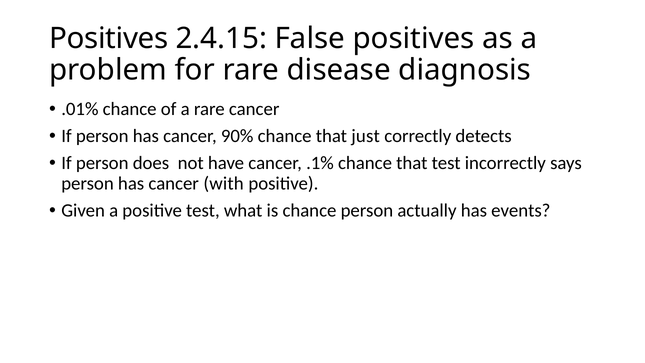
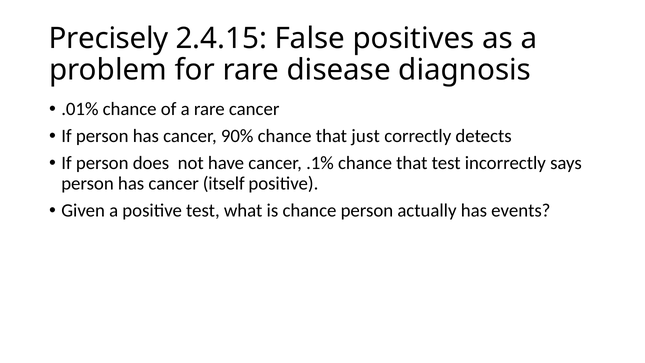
Positives at (109, 38): Positives -> Precisely
with: with -> itself
